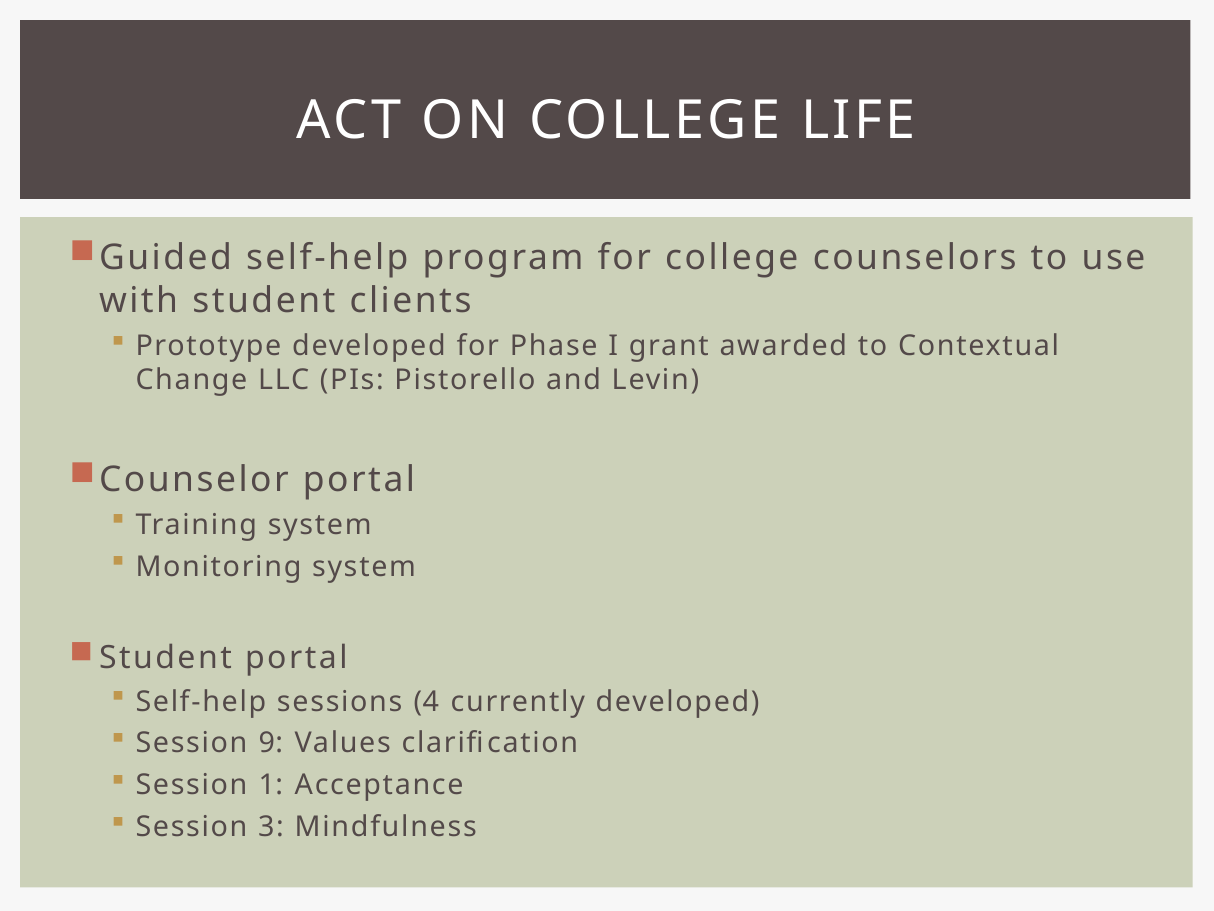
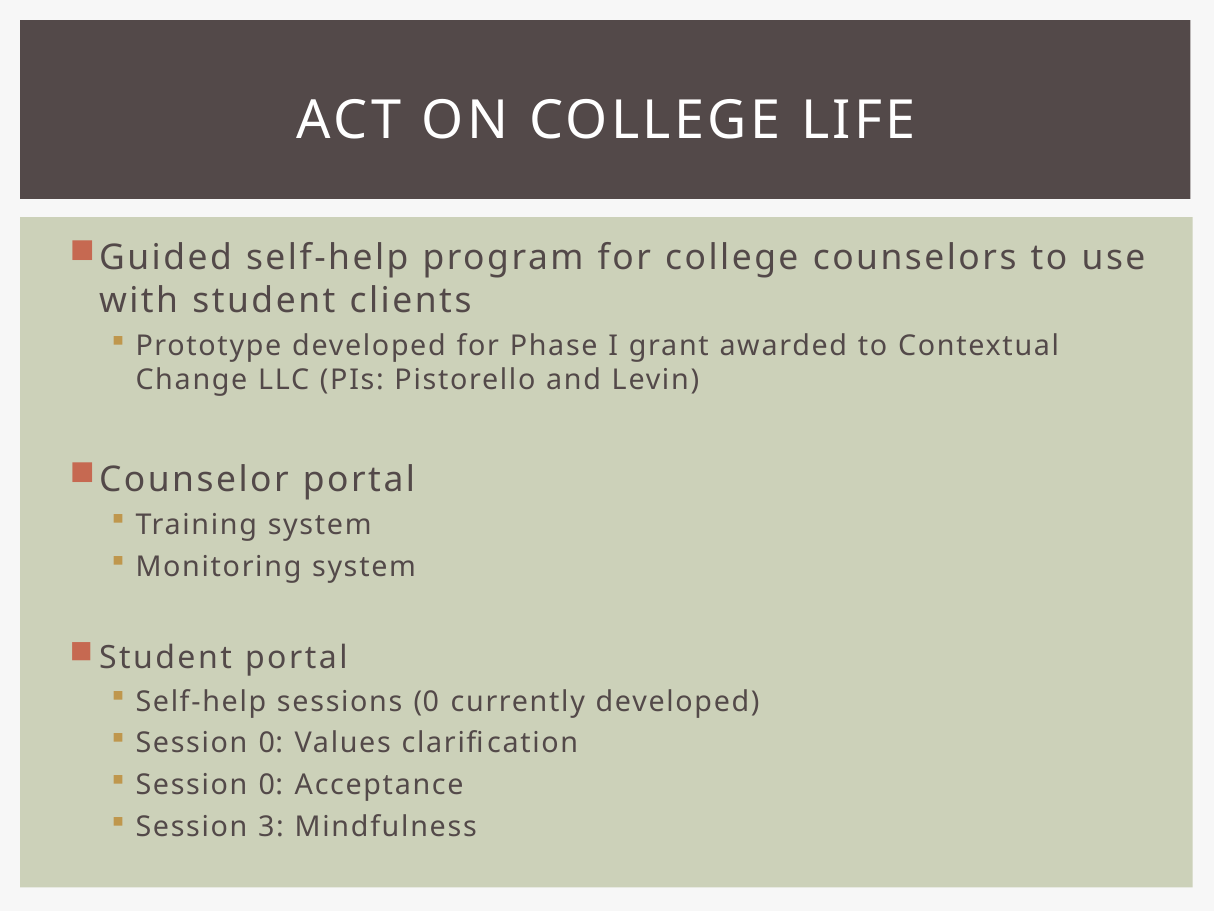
sessions 4: 4 -> 0
9 at (271, 743): 9 -> 0
1 at (271, 785): 1 -> 0
